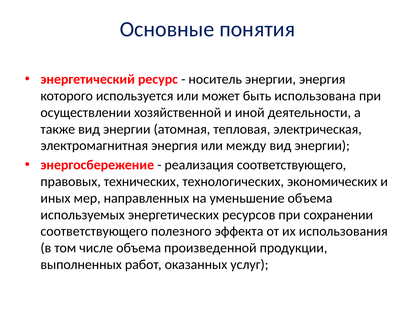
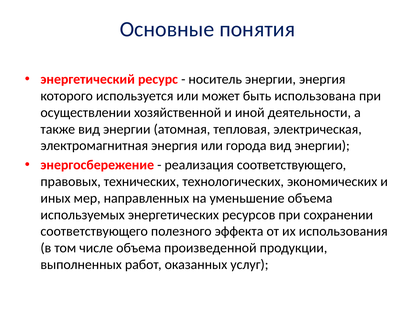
между: между -> города
